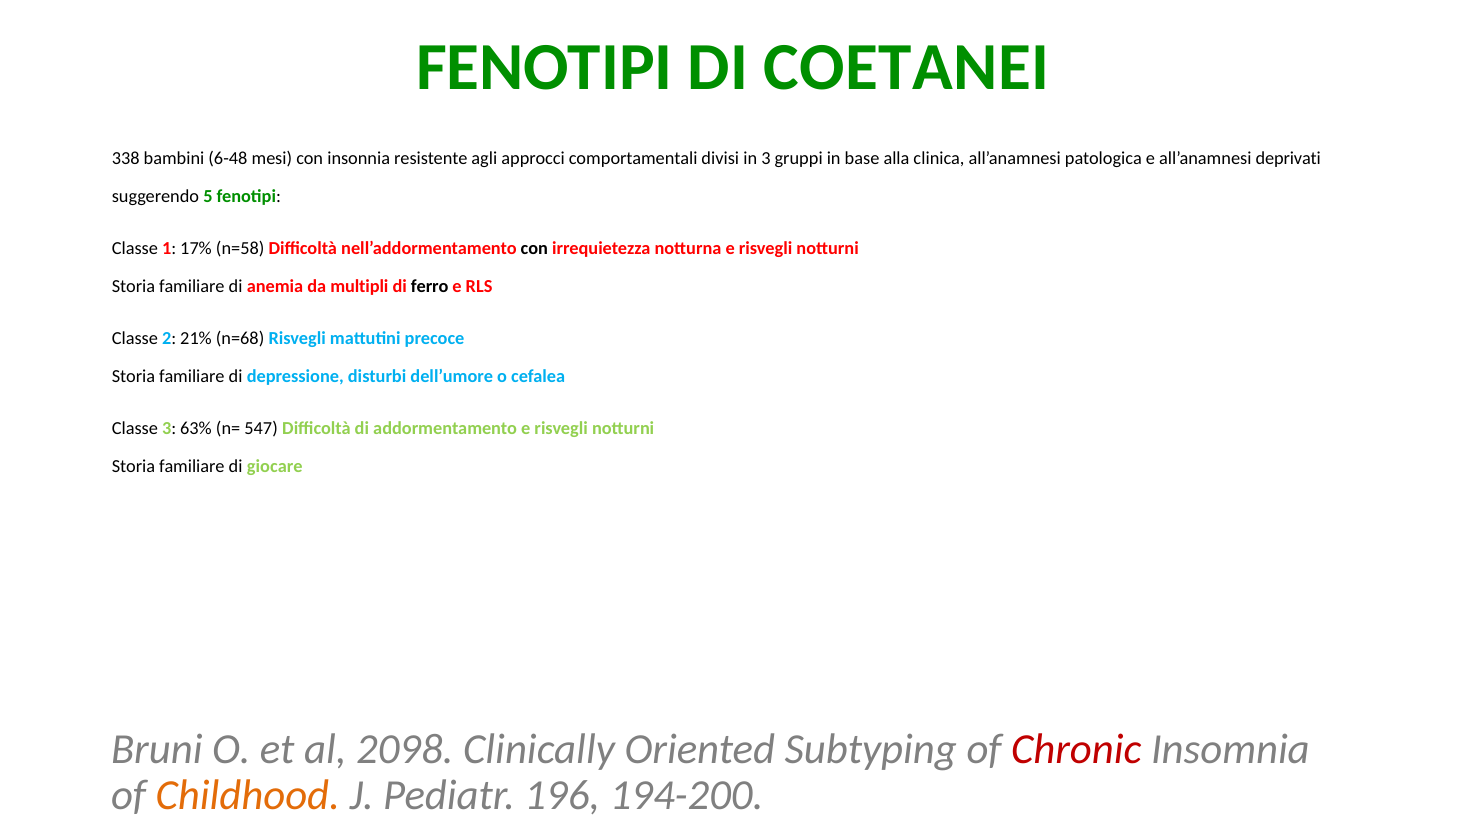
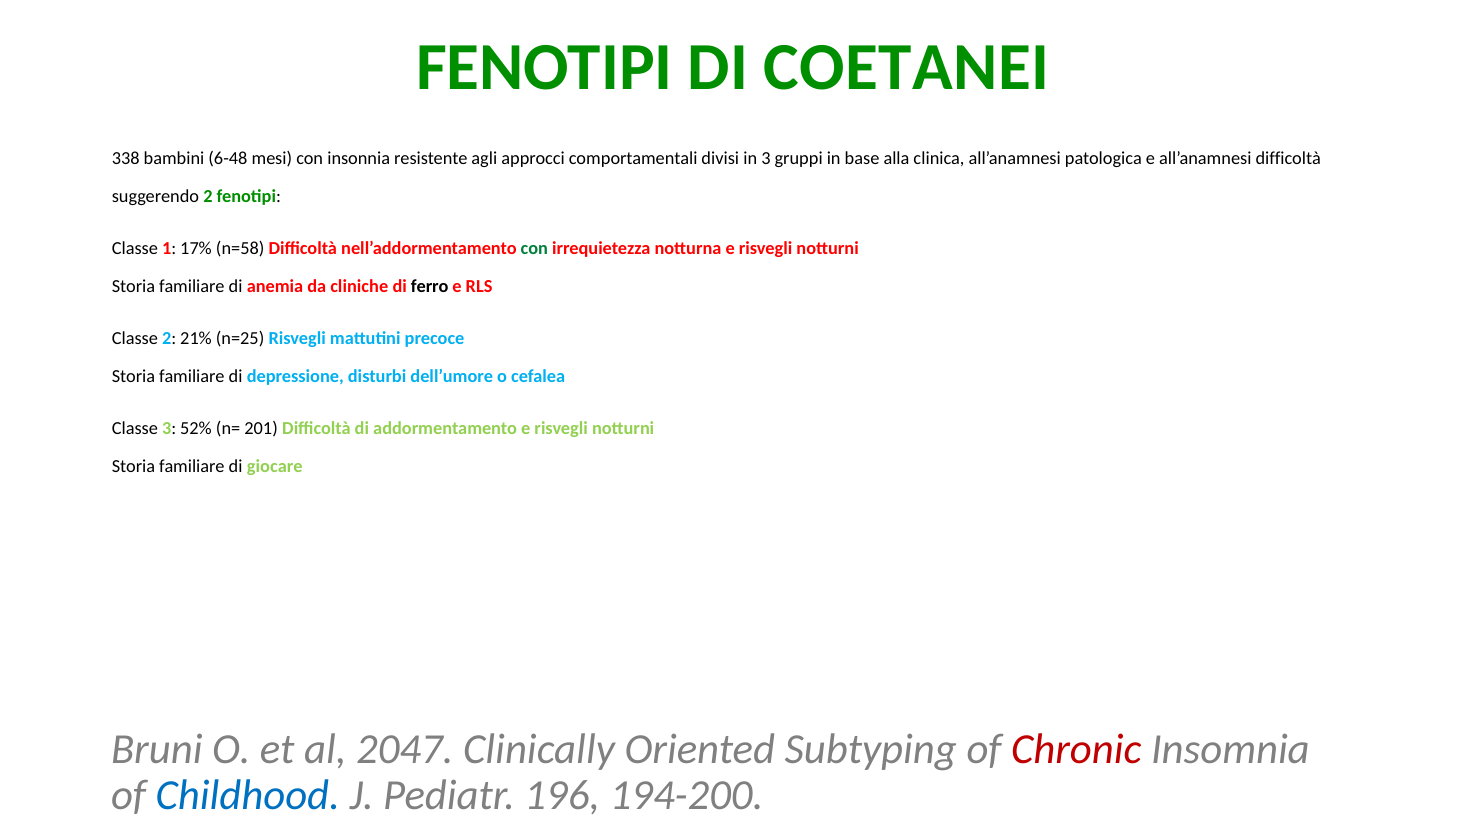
all’anamnesi deprivati: deprivati -> difficoltà
suggerendo 5: 5 -> 2
con at (534, 249) colour: black -> green
multipli: multipli -> cliniche
n=68: n=68 -> n=25
63%: 63% -> 52%
547: 547 -> 201
2098: 2098 -> 2047
Childhood colour: orange -> blue
